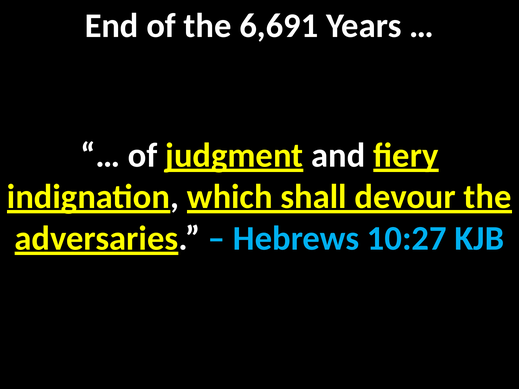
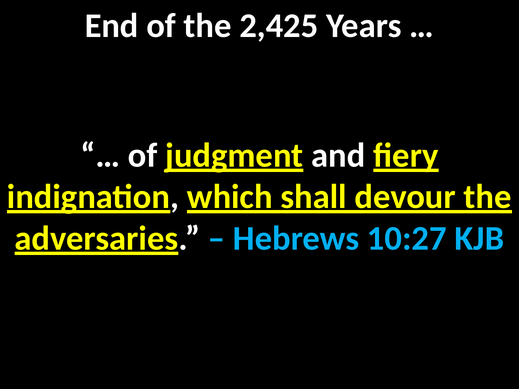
6,691: 6,691 -> 2,425
